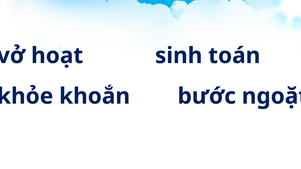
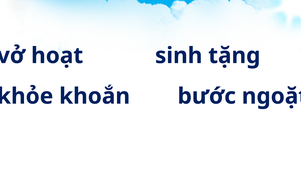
toán: toán -> tặng
